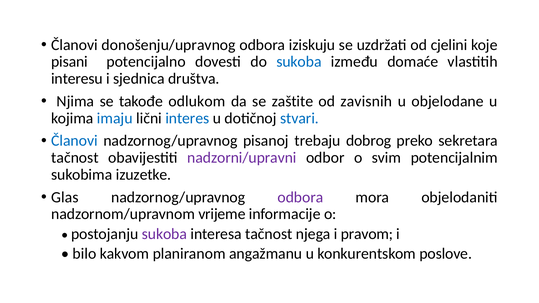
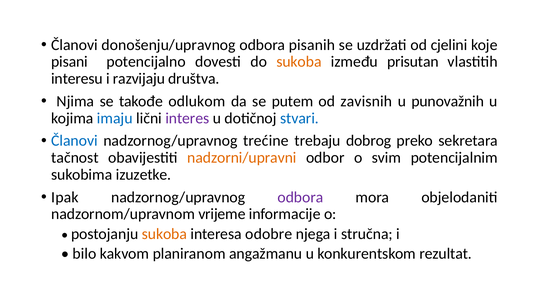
iziskuju: iziskuju -> pisanih
sukoba at (299, 62) colour: blue -> orange
domaće: domaće -> prisutan
sjednica: sjednica -> razvijaju
zaštite: zaštite -> putem
objelodane: objelodane -> punovažnih
interes colour: blue -> purple
pisanoj: pisanoj -> trećine
nadzorni/upravni colour: purple -> orange
Glas: Glas -> Ipak
sukoba at (164, 234) colour: purple -> orange
interesa tačnost: tačnost -> odobre
pravom: pravom -> stručna
poslove: poslove -> rezultat
